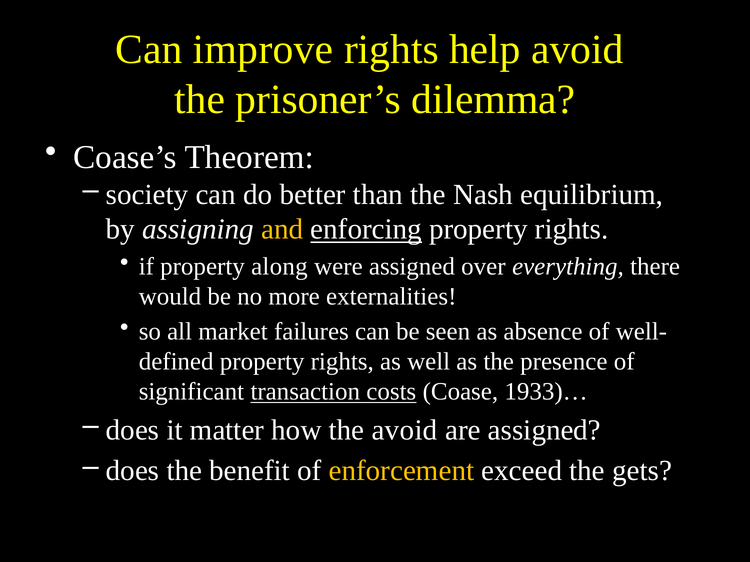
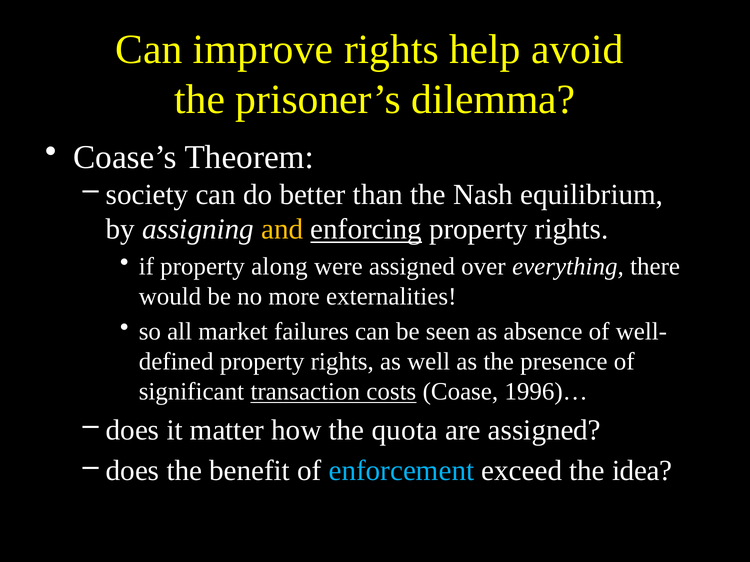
1933)…: 1933)… -> 1996)…
the avoid: avoid -> quota
enforcement colour: yellow -> light blue
gets: gets -> idea
